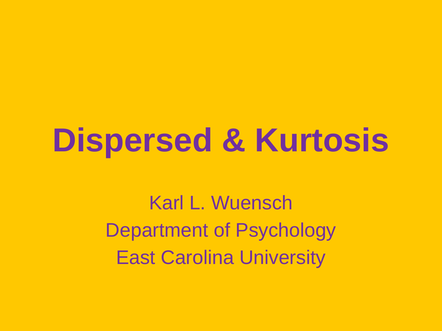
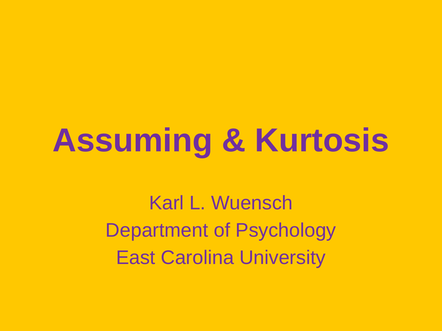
Dispersed: Dispersed -> Assuming
